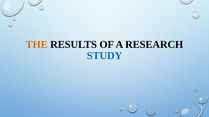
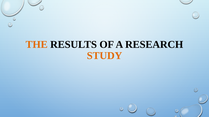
STUDY colour: blue -> orange
